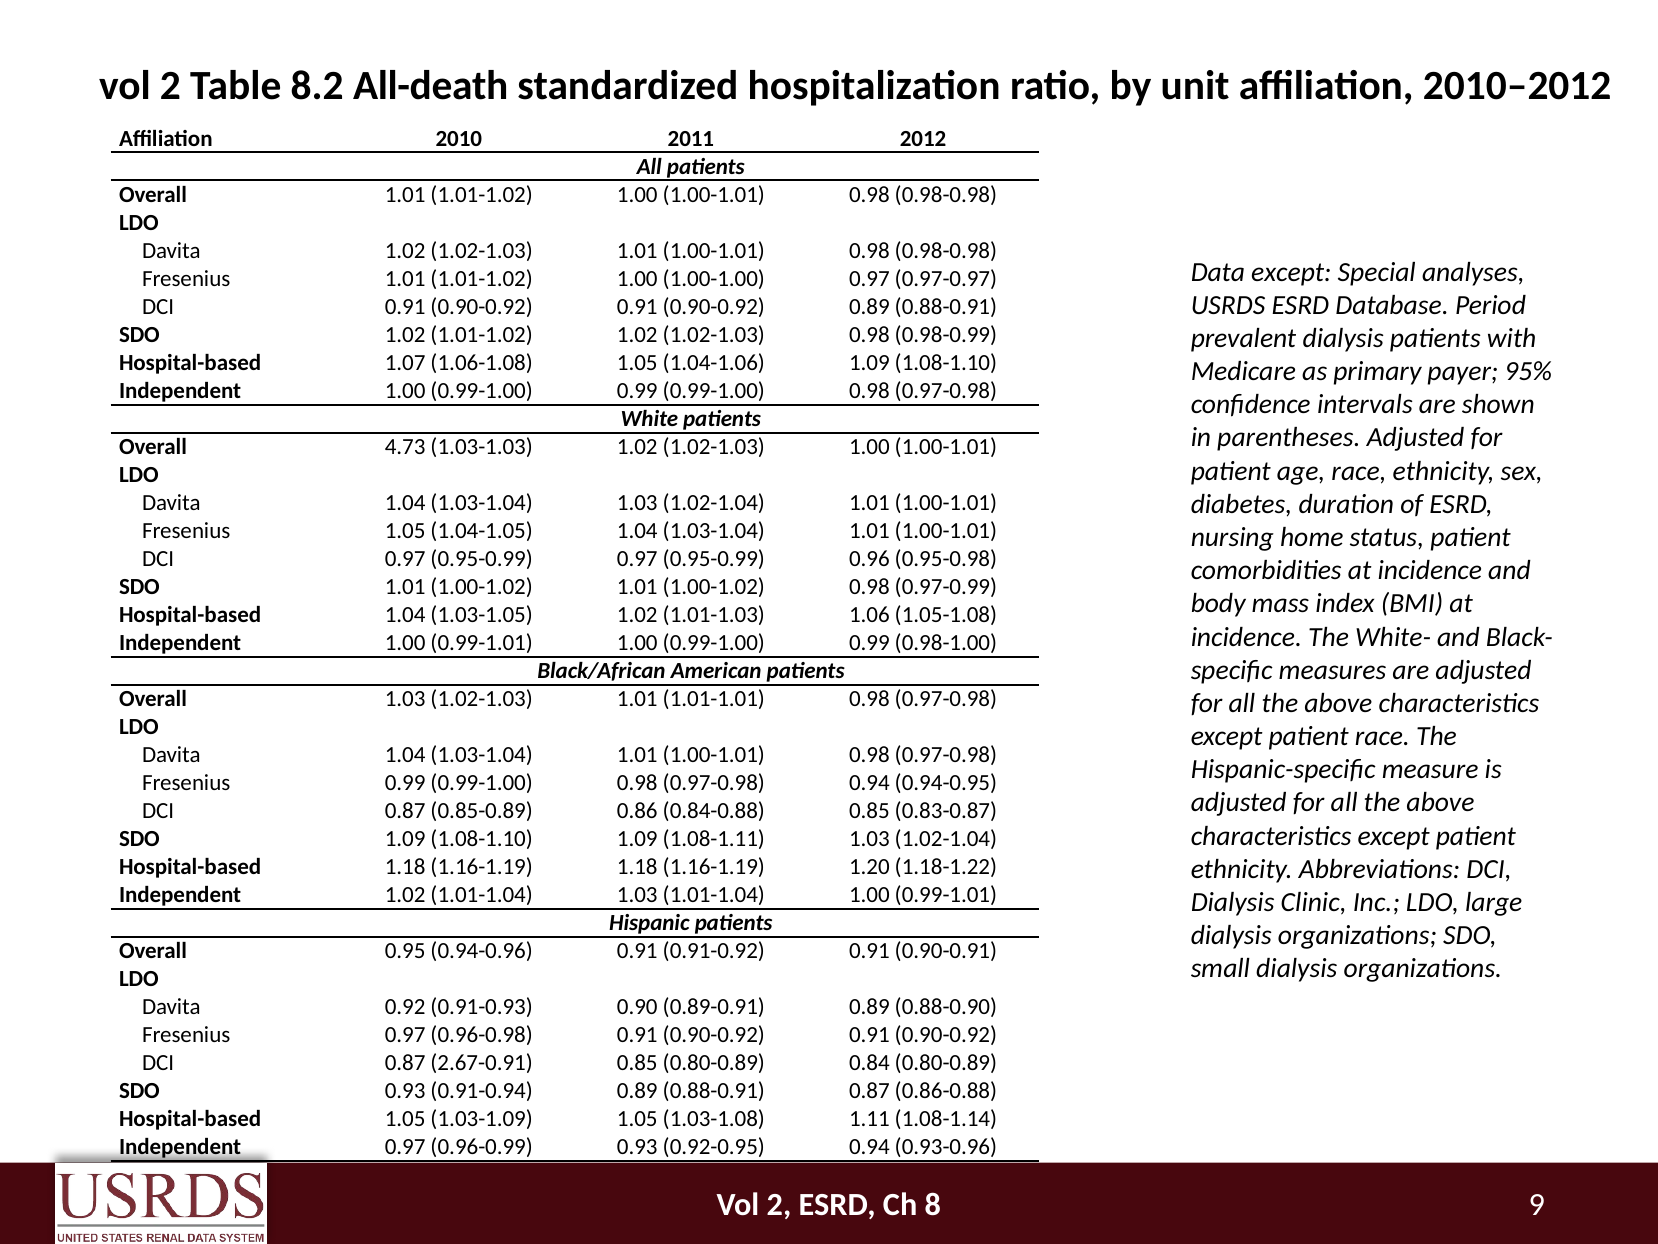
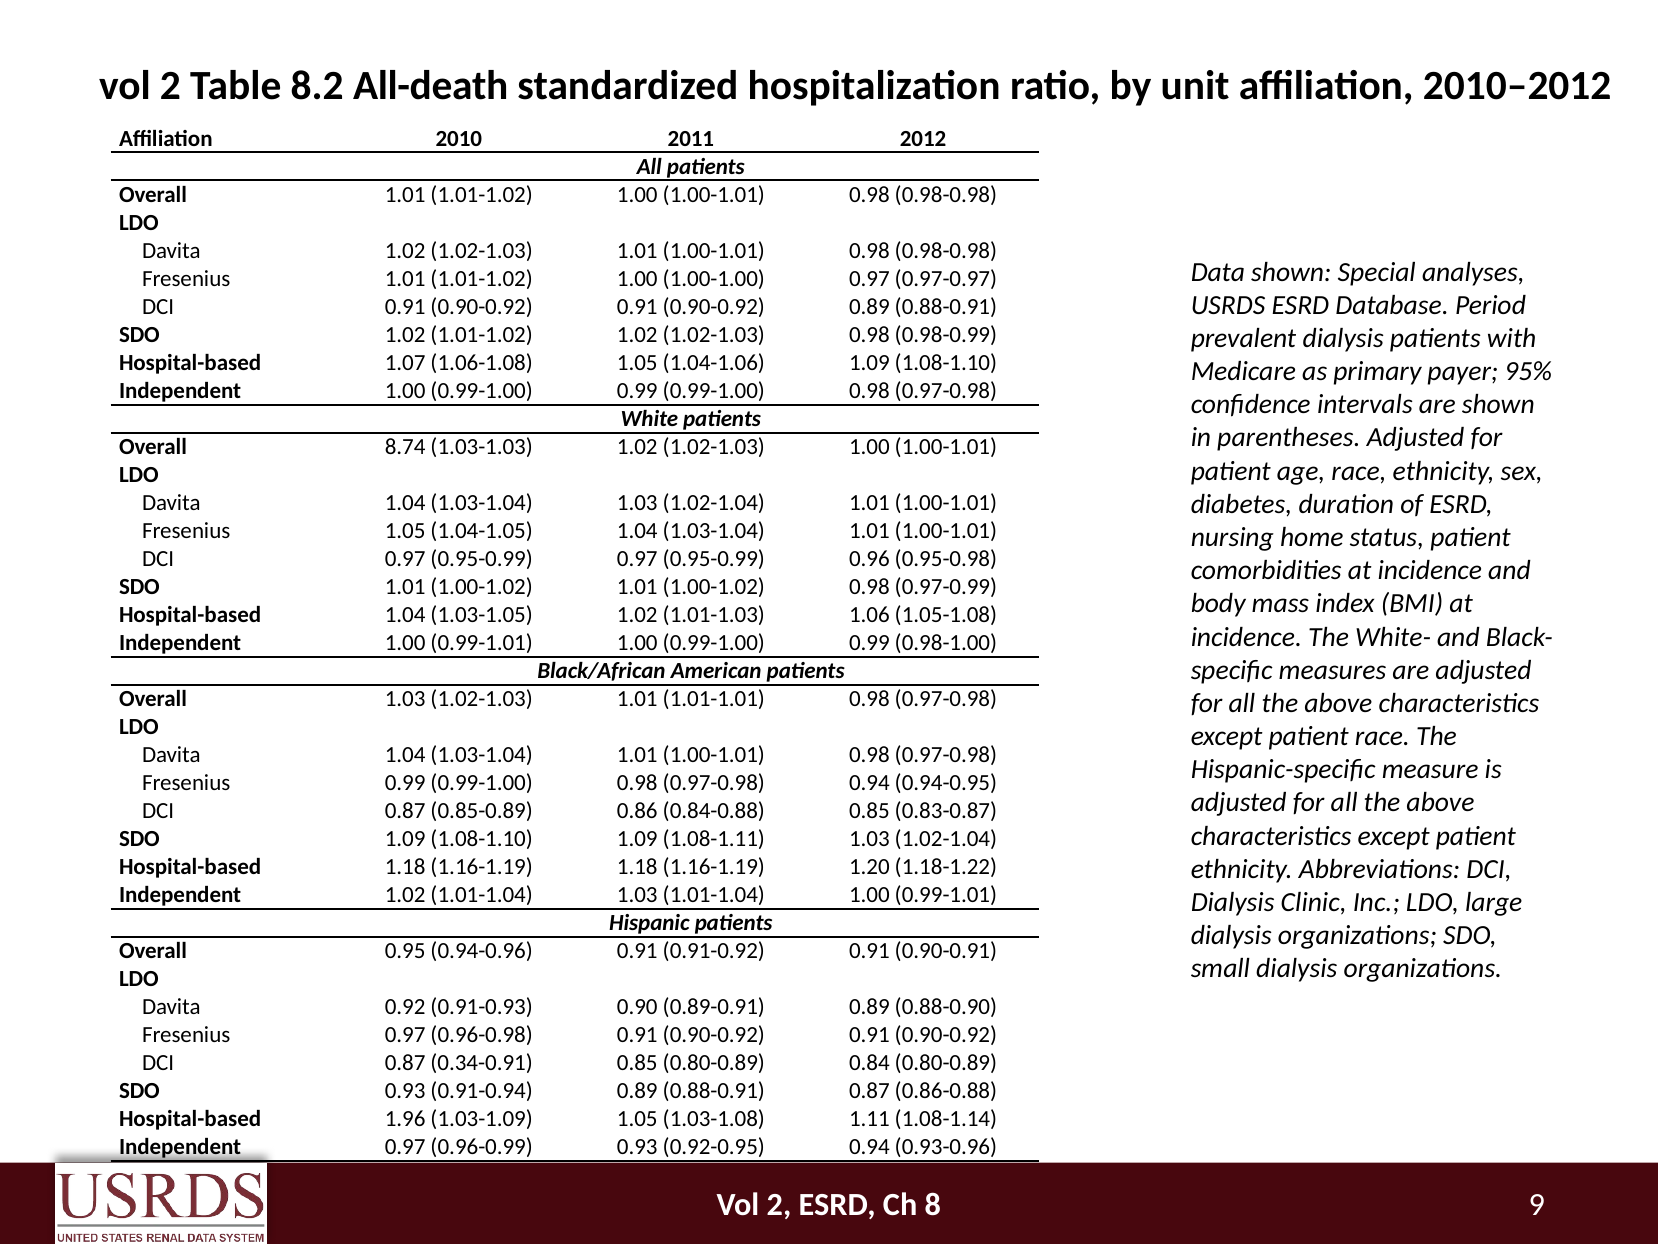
Data except: except -> shown
4.73: 4.73 -> 8.74
2.67-0.91: 2.67-0.91 -> 0.34-0.91
Hospital-based 1.05: 1.05 -> 1.96
